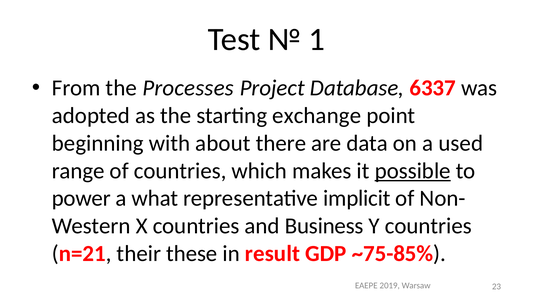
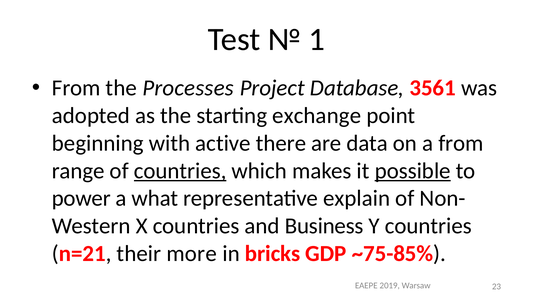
6337: 6337 -> 3561
about: about -> active
a used: used -> from
countries at (180, 171) underline: none -> present
implicit: implicit -> explain
these: these -> more
result: result -> bricks
